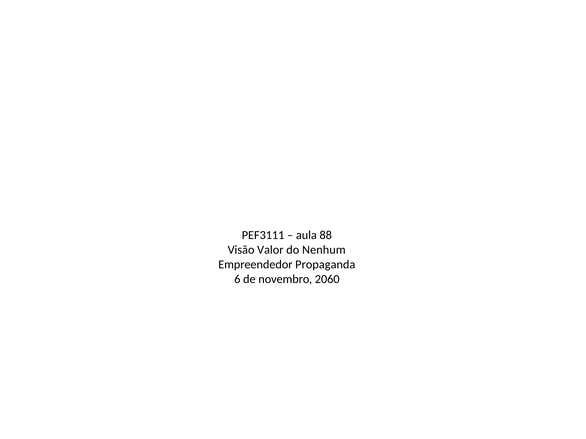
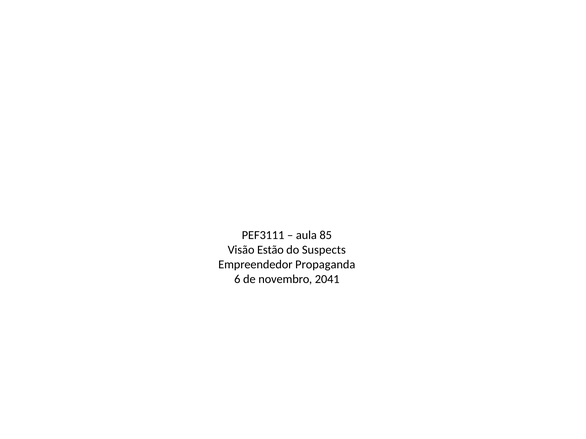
88: 88 -> 85
Valor: Valor -> Estão
Nenhum: Nenhum -> Suspects
2060: 2060 -> 2041
